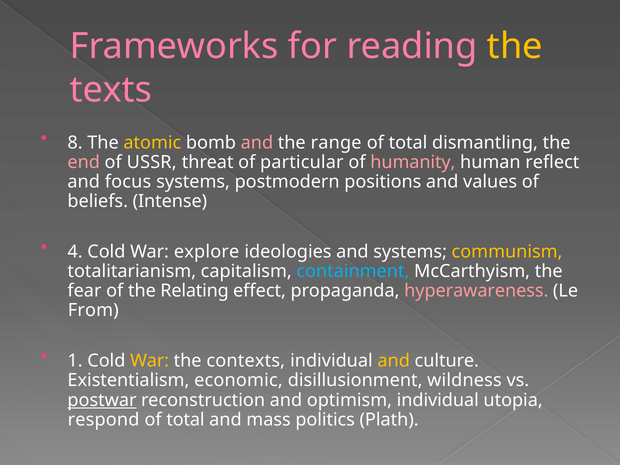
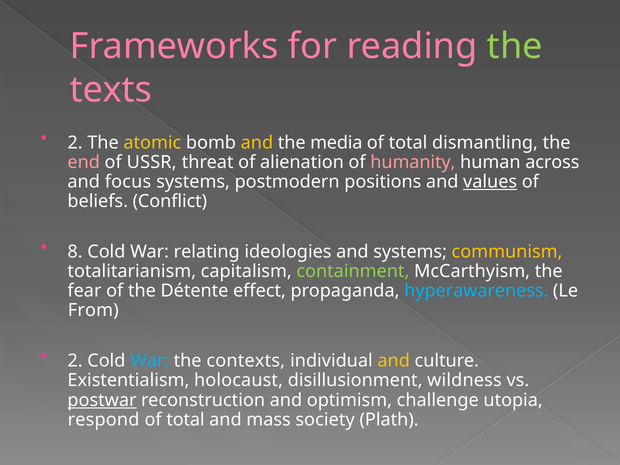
the at (515, 46) colour: yellow -> light green
8 at (75, 143): 8 -> 2
and at (257, 143) colour: pink -> yellow
range: range -> media
particular: particular -> alienation
reflect: reflect -> across
values underline: none -> present
Intense: Intense -> Conflict
4: 4 -> 8
explore: explore -> relating
containment colour: light blue -> light green
Relating: Relating -> Détente
hyperawareness colour: pink -> light blue
1 at (75, 361): 1 -> 2
War at (150, 361) colour: yellow -> light blue
economic: economic -> holocaust
optimism individual: individual -> challenge
politics: politics -> society
